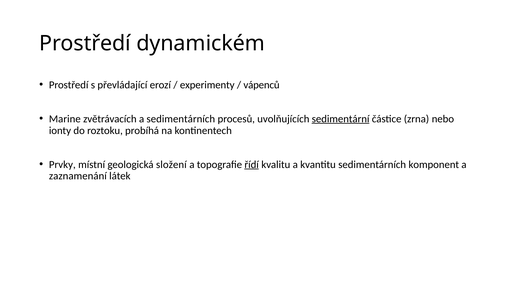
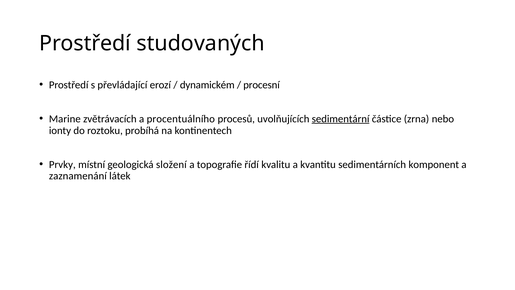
dynamickém: dynamickém -> studovaných
experimenty: experimenty -> dynamickém
vápenců: vápenců -> procesní
a sedimentárních: sedimentárních -> procentuálního
řídí underline: present -> none
